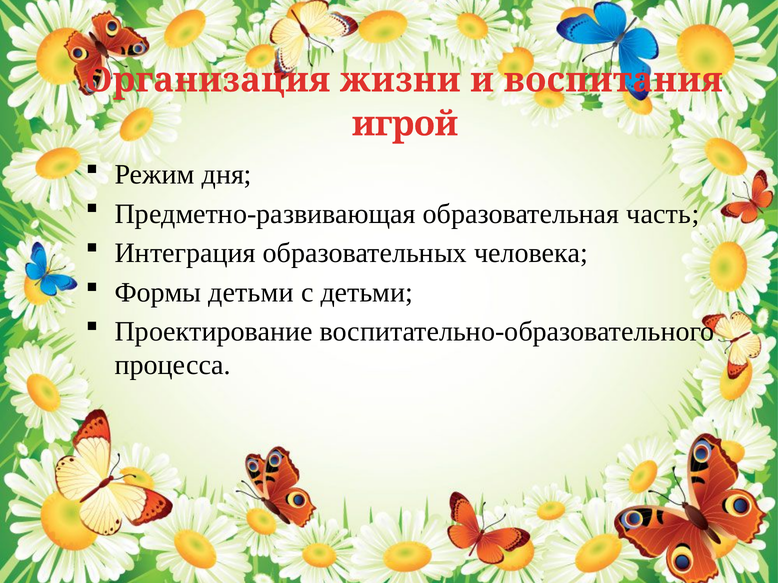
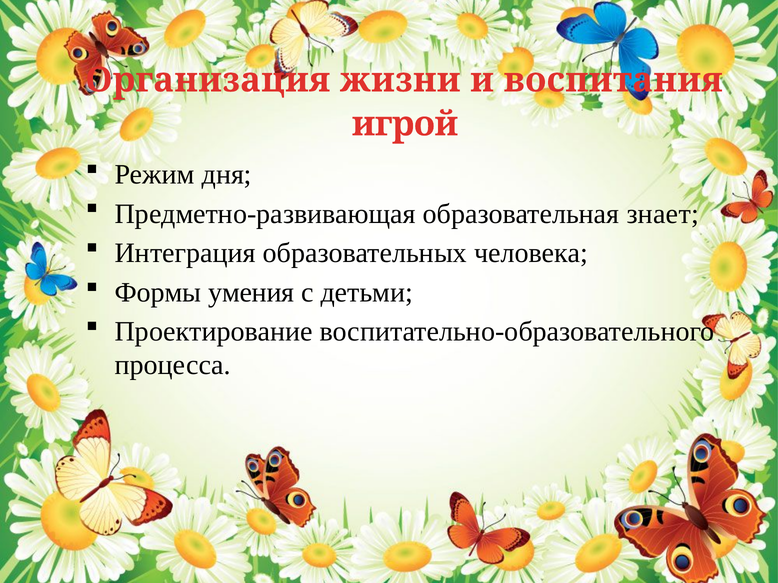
часть: часть -> знает
Формы детьми: детьми -> умения
